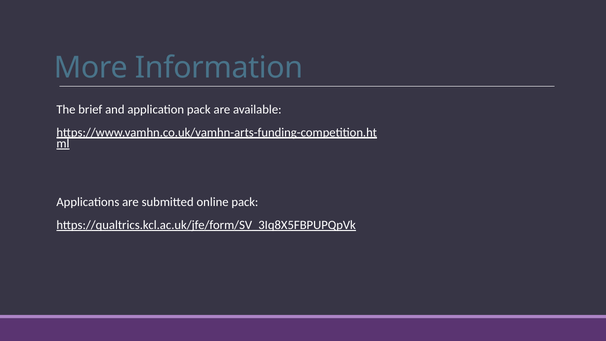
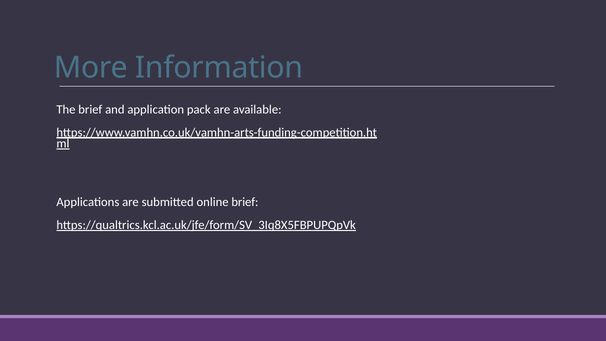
online pack: pack -> brief
